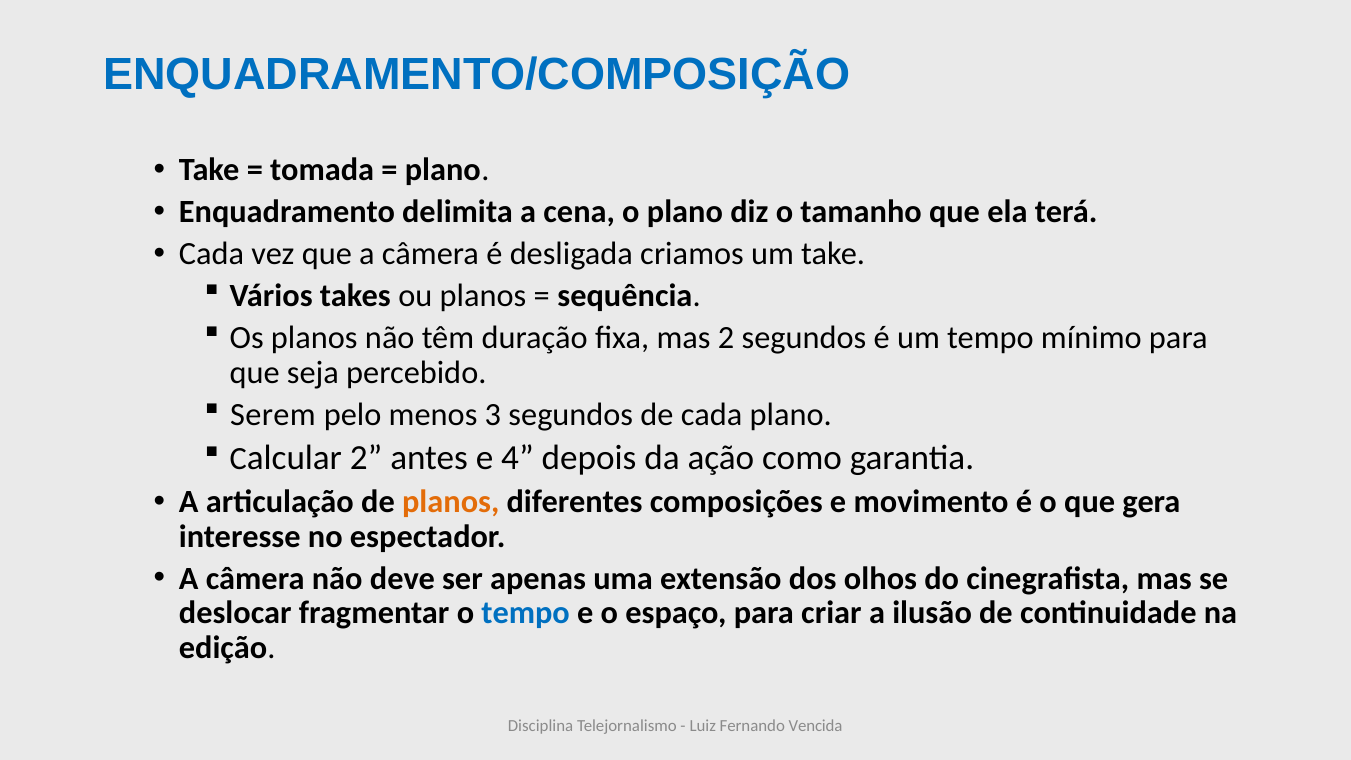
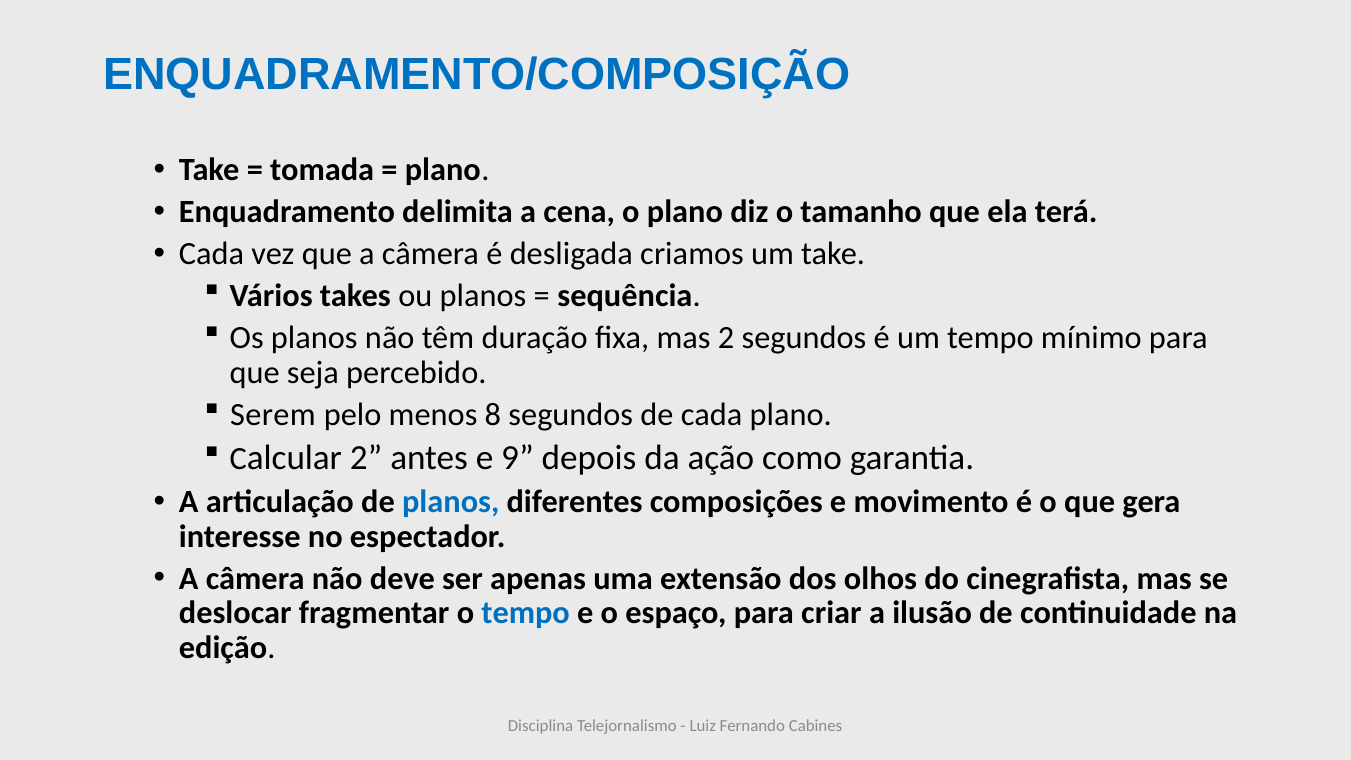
3: 3 -> 8
4: 4 -> 9
planos at (451, 501) colour: orange -> blue
Vencida: Vencida -> Cabines
